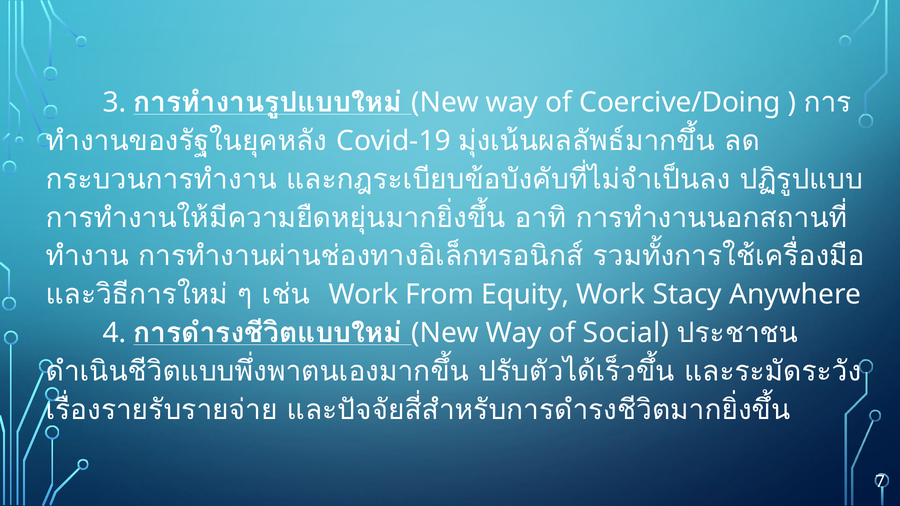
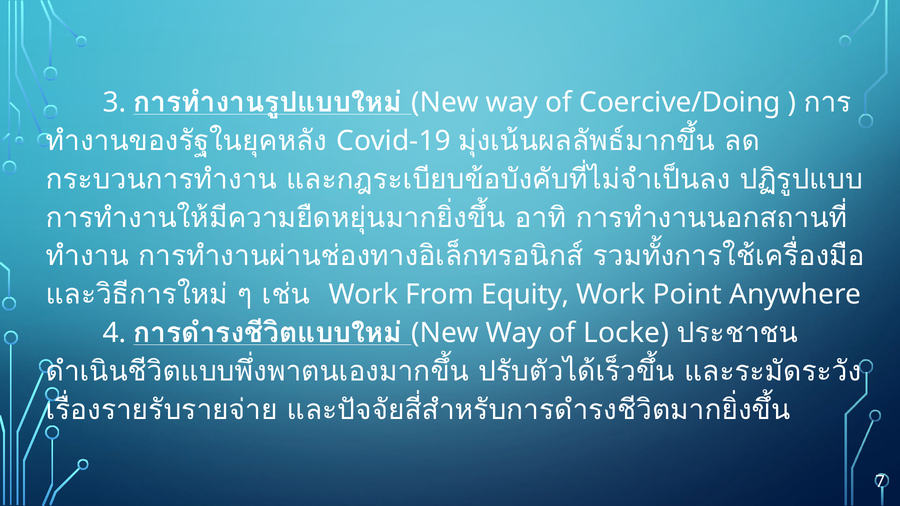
Stacy: Stacy -> Point
Social: Social -> Locke
